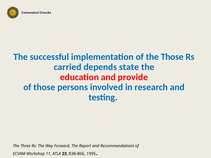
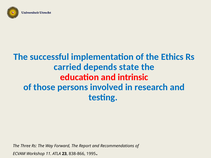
the Those: Those -> Ethics
provide: provide -> intrinsic
